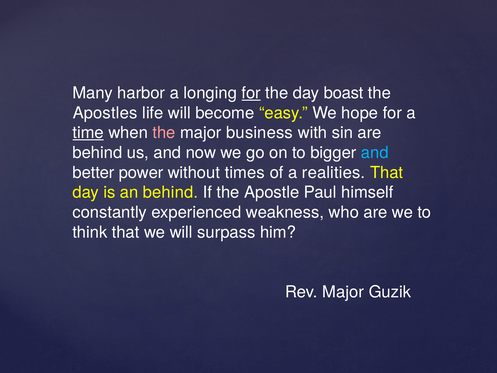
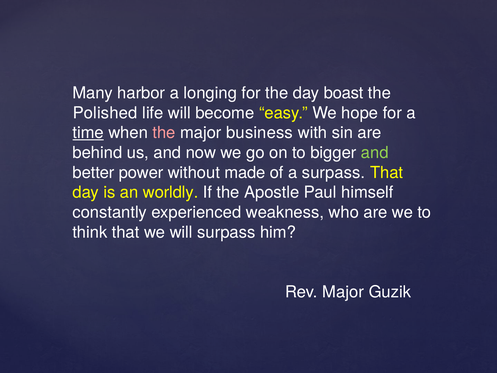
for at (251, 93) underline: present -> none
Apostles: Apostles -> Polished
and at (375, 153) colour: light blue -> light green
times: times -> made
a realities: realities -> surpass
an behind: behind -> worldly
